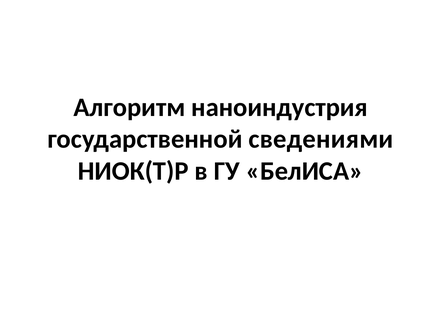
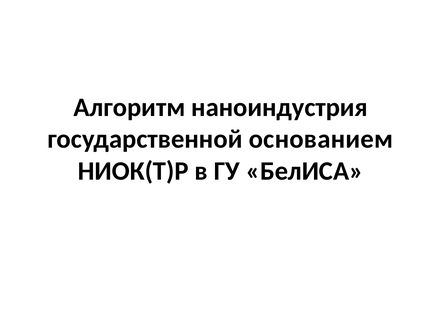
сведениями: сведениями -> основанием
